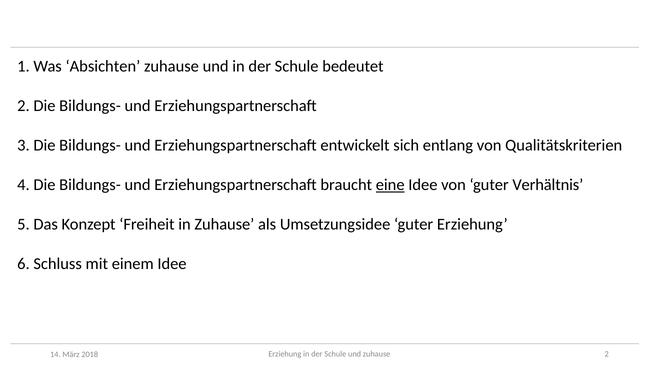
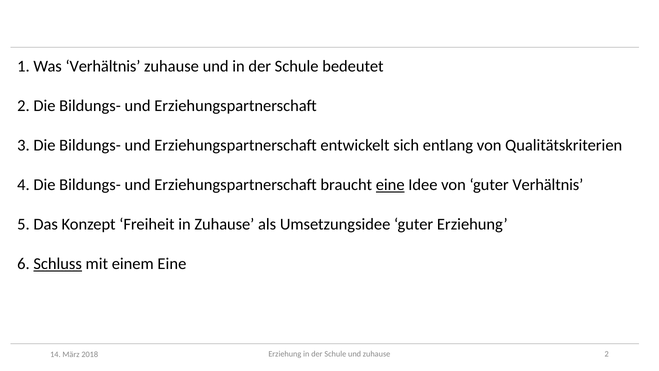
Was Absichten: Absichten -> Verhältnis
Schluss underline: none -> present
einem Idee: Idee -> Eine
